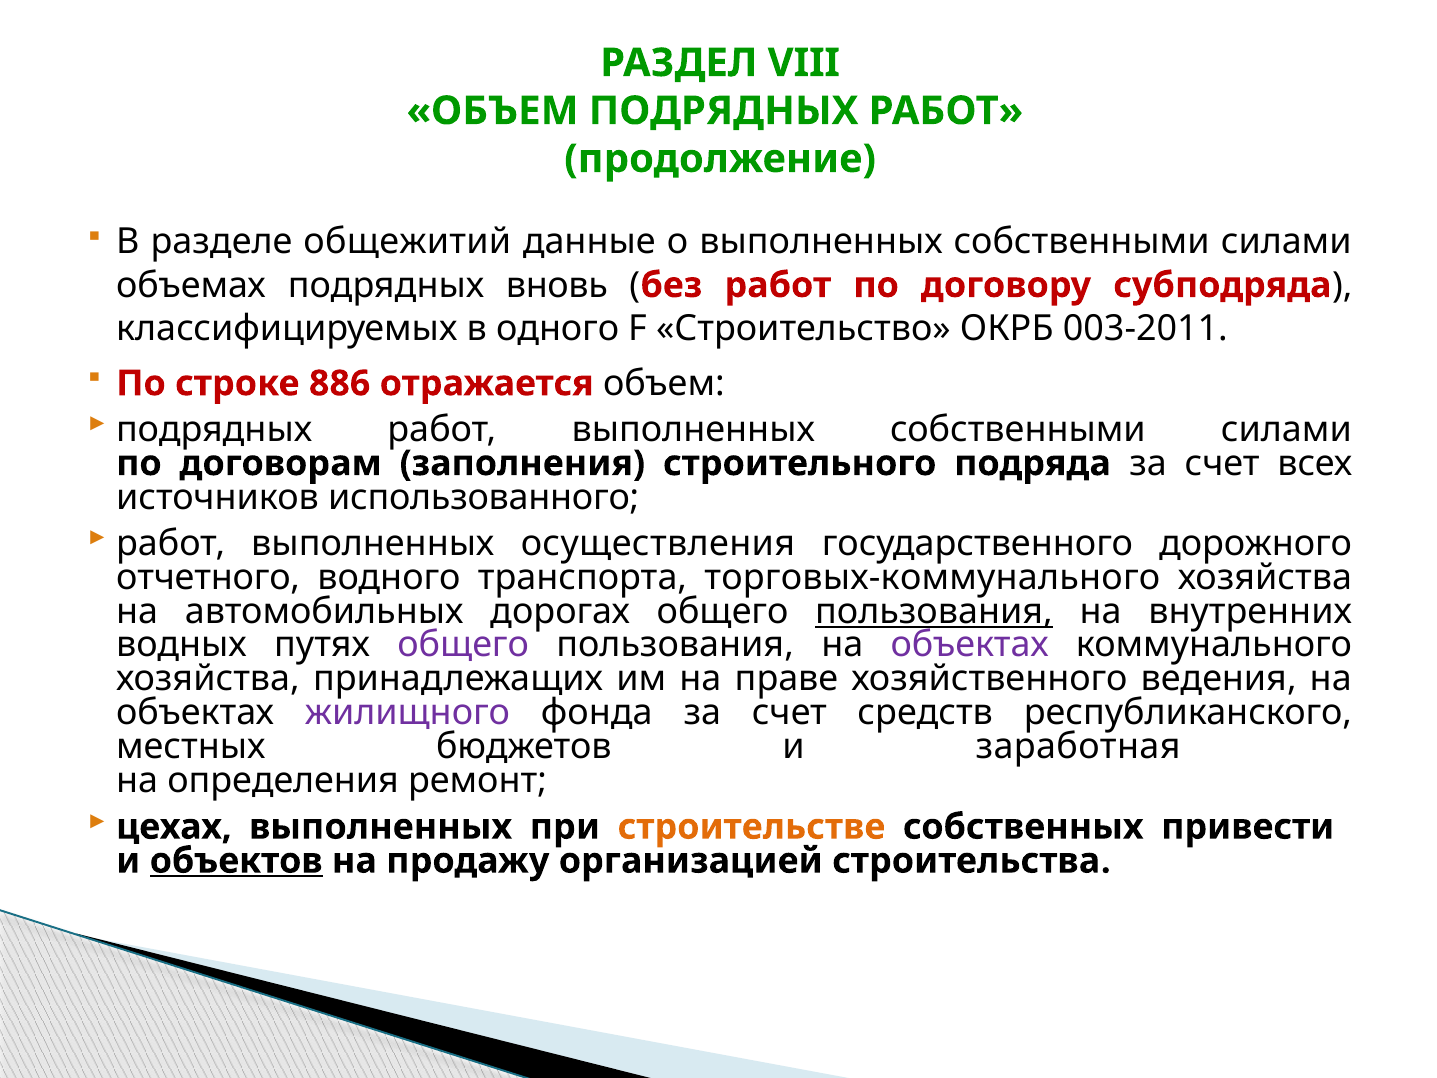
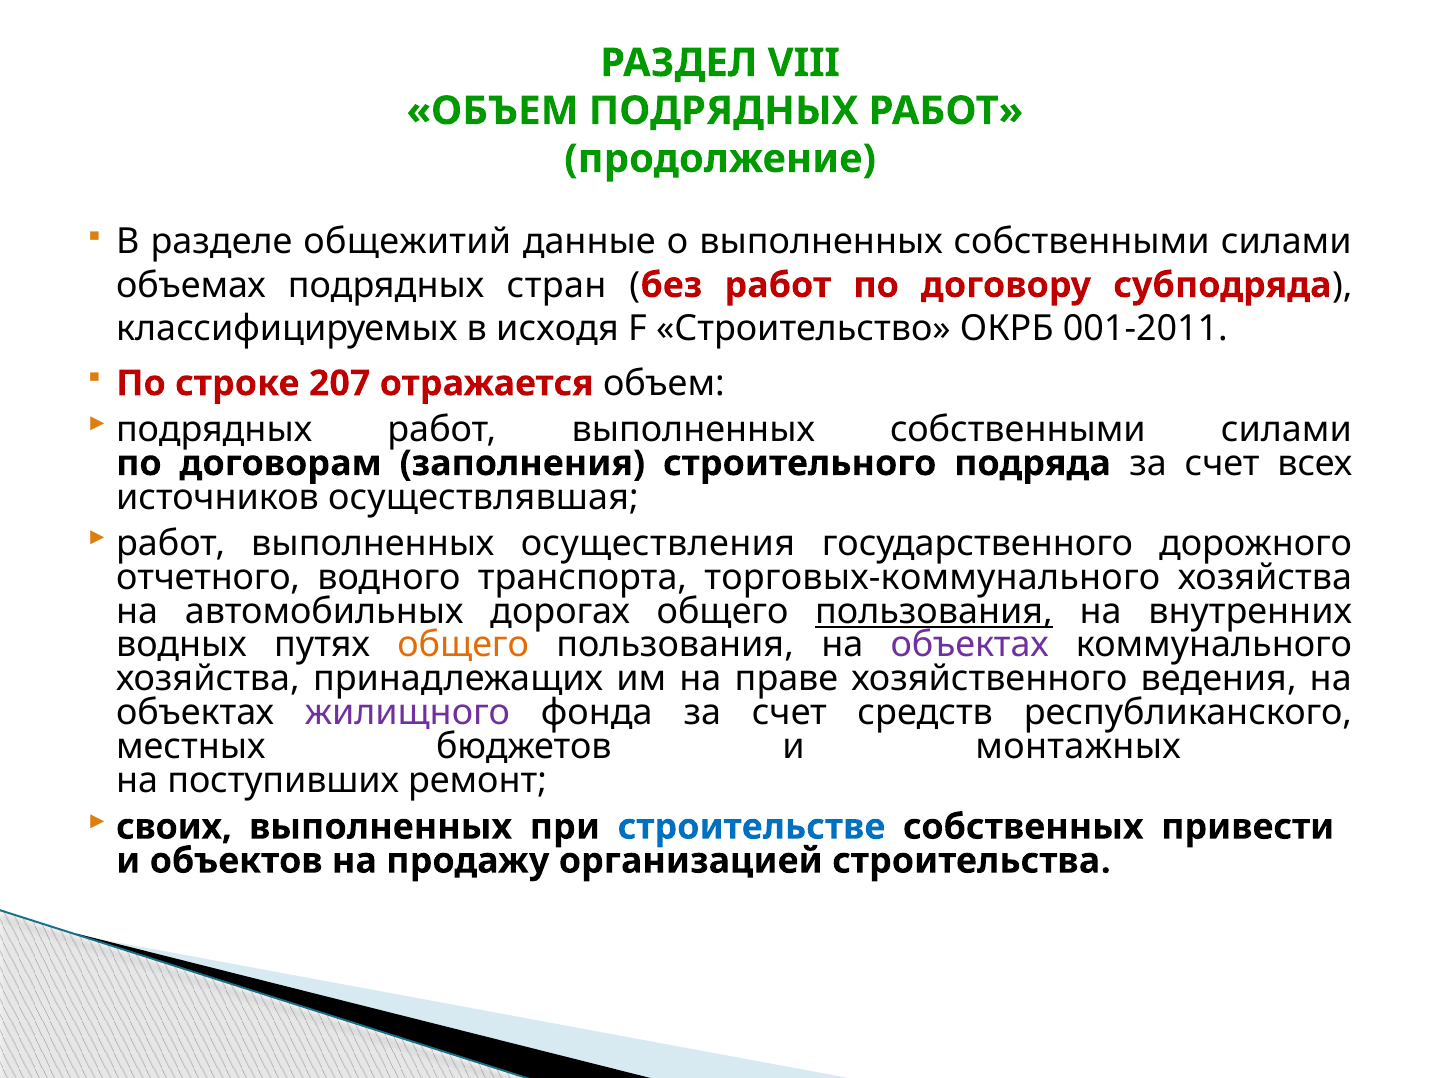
вновь: вновь -> стран
одного: одного -> исходя
003-2011: 003-2011 -> 001-2011
886: 886 -> 207
использованного: использованного -> осуществлявшая
общего at (463, 645) colour: purple -> orange
заработная: заработная -> монтажных
определения: определения -> поступивших
цехах: цехах -> своих
строительстве colour: orange -> blue
объектов underline: present -> none
